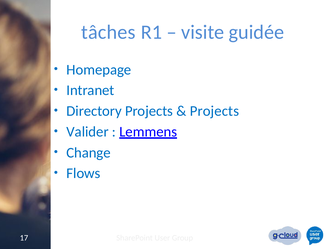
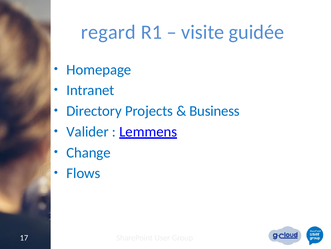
tâches: tâches -> regard
Projects at (214, 111): Projects -> Business
